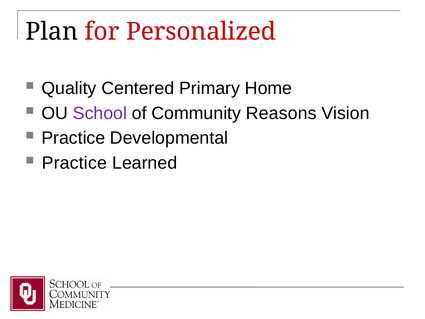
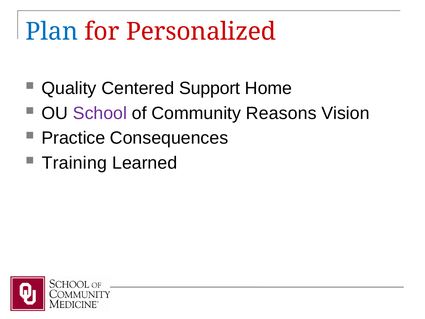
Plan colour: black -> blue
Primary: Primary -> Support
Developmental: Developmental -> Consequences
Practice at (74, 163): Practice -> Training
